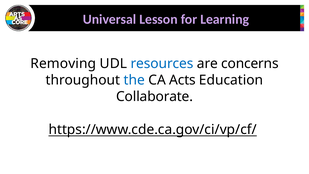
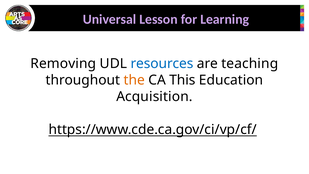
concerns: concerns -> teaching
the colour: blue -> orange
Acts: Acts -> This
Collaborate: Collaborate -> Acquisition
